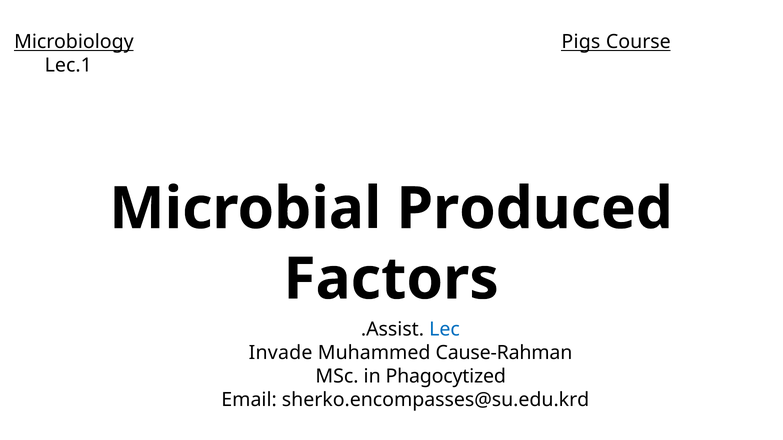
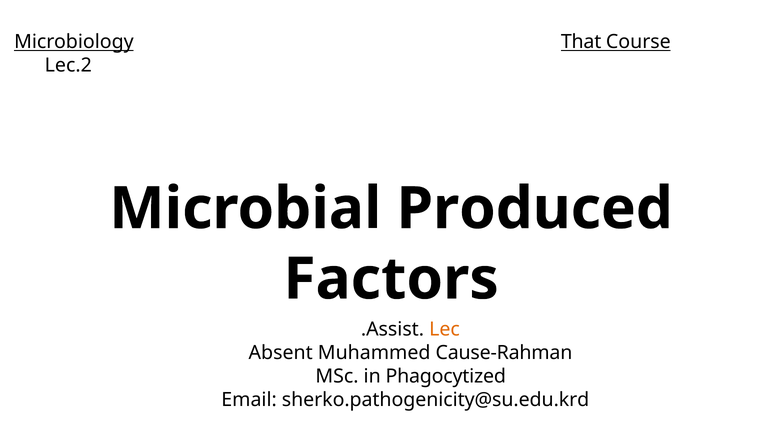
Pigs: Pigs -> That
Lec.1: Lec.1 -> Lec.2
Lec colour: blue -> orange
Invade: Invade -> Absent
sherko.encompasses@su.edu.krd: sherko.encompasses@su.edu.krd -> sherko.pathogenicity@su.edu.krd
